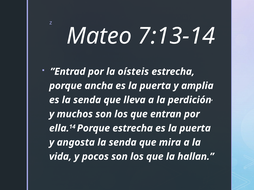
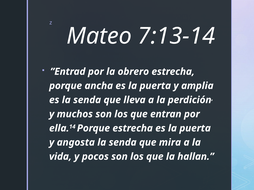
oísteis: oísteis -> obrero
